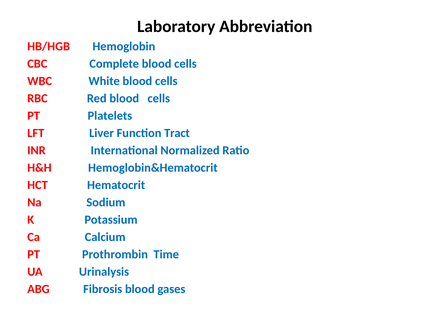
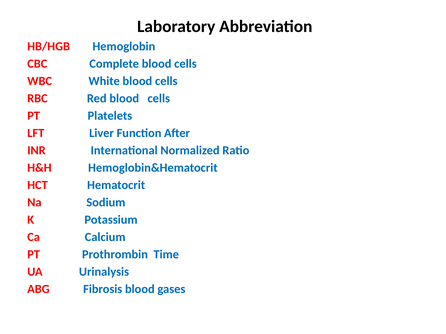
Tract: Tract -> After
